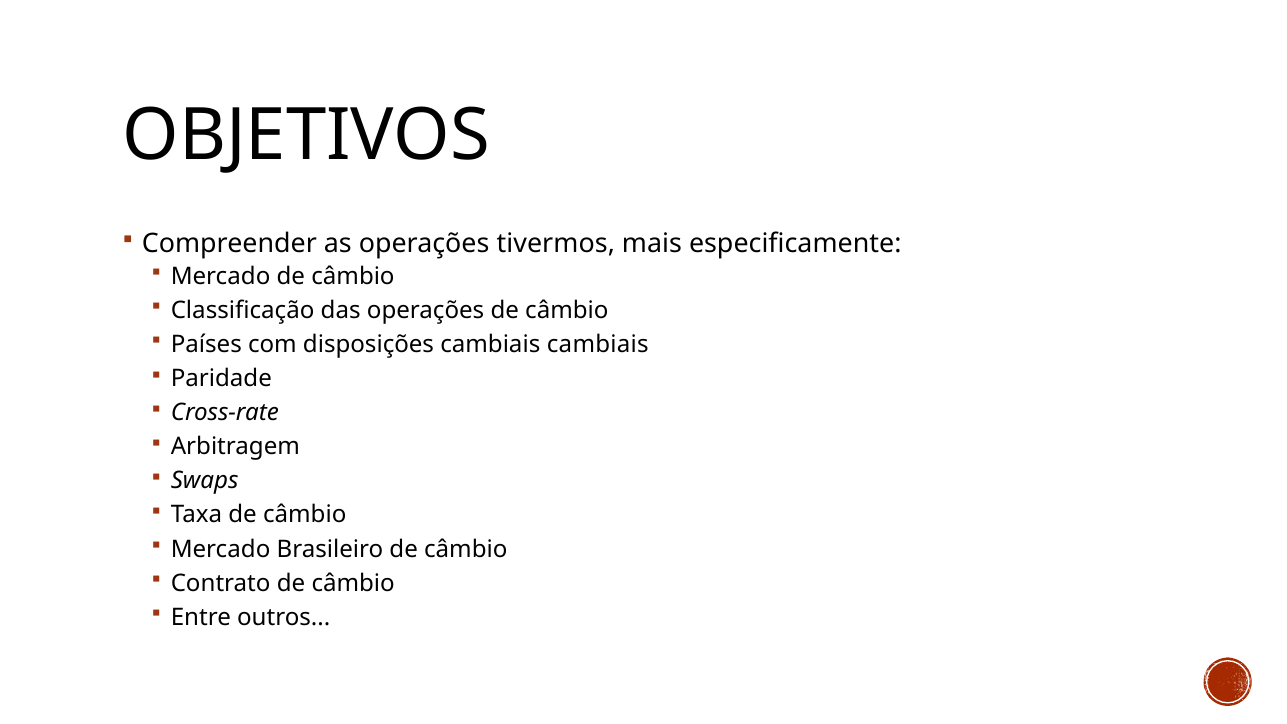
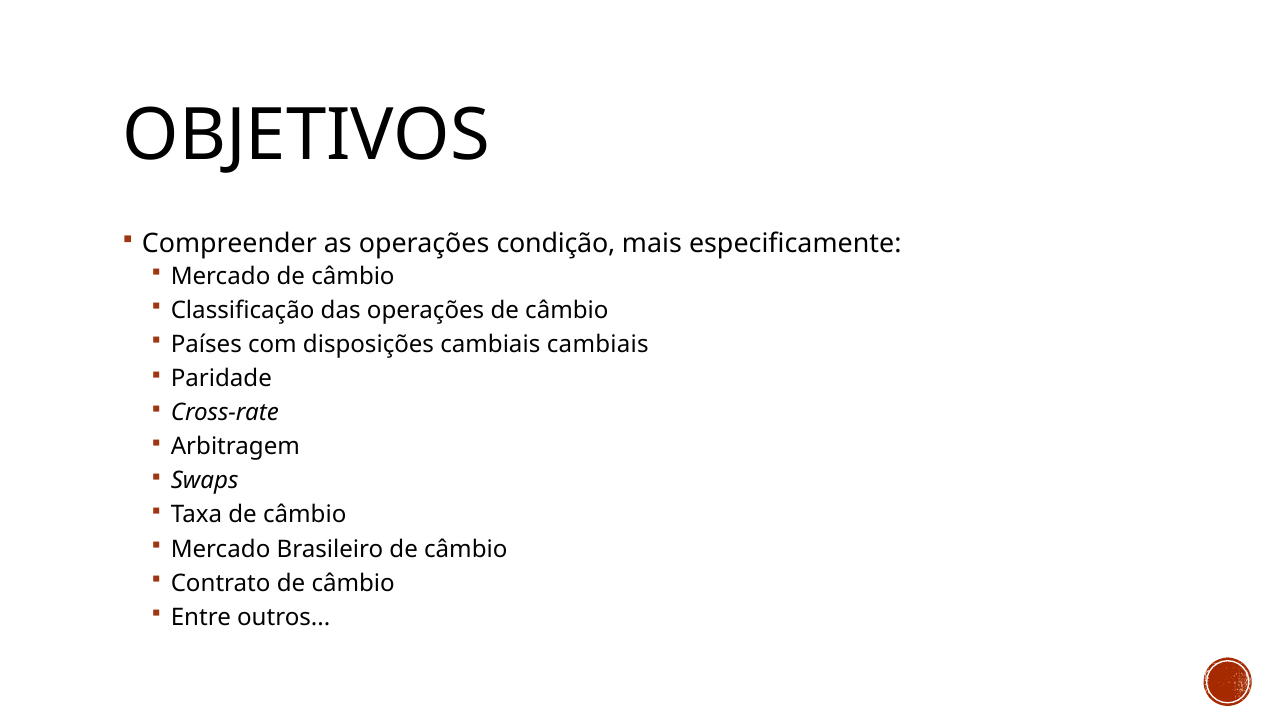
tivermos: tivermos -> condição
